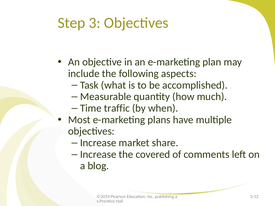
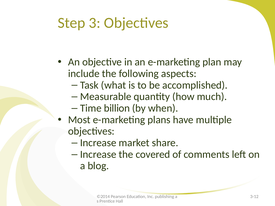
traffic: traffic -> billion
